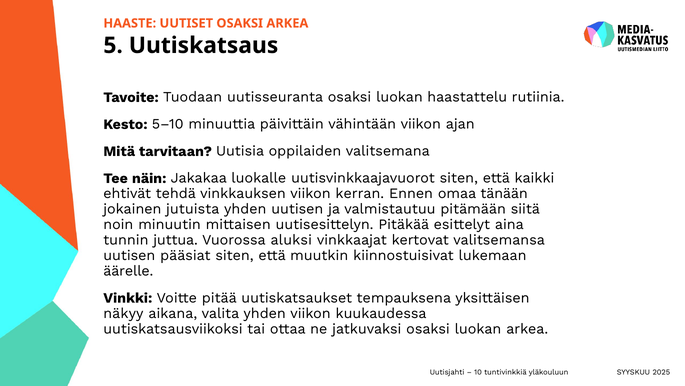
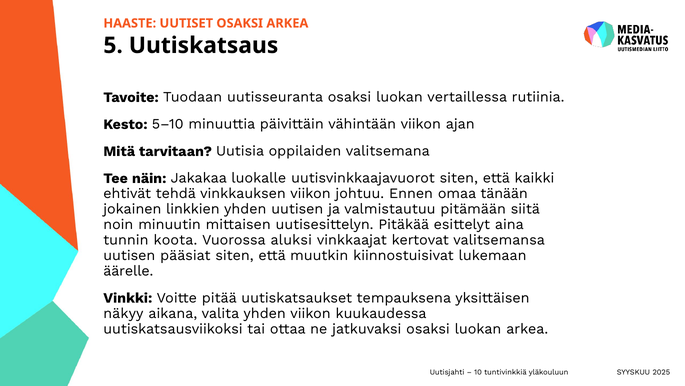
haastattelu: haastattelu -> vertaillessa
kerran: kerran -> johtuu
jutuista: jutuista -> linkkien
juttua: juttua -> koota
